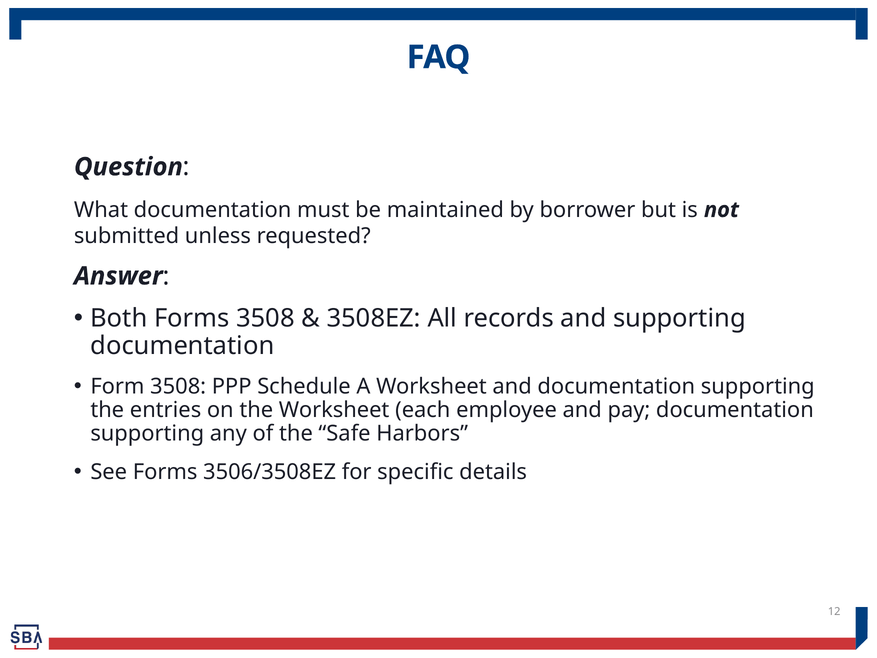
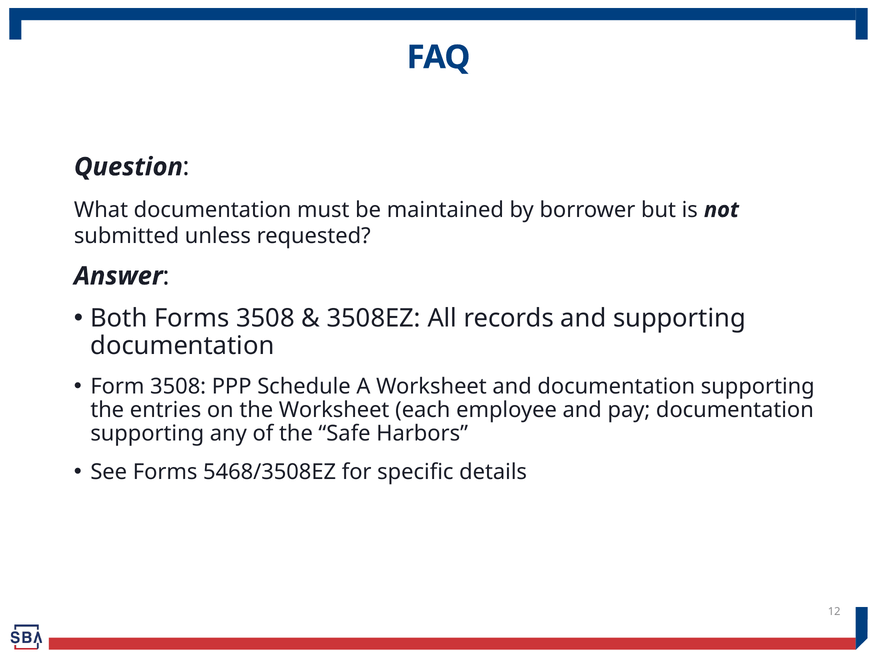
3506/3508EZ: 3506/3508EZ -> 5468/3508EZ
